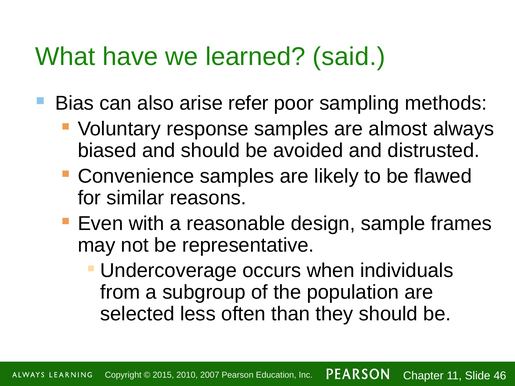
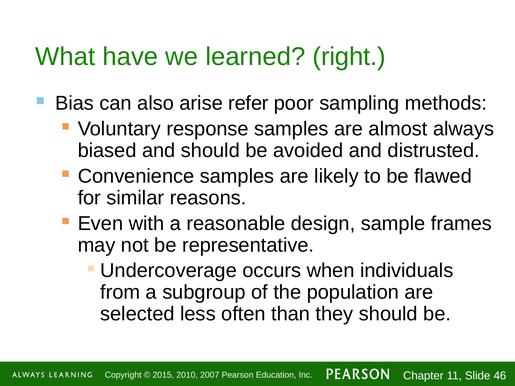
said: said -> right
